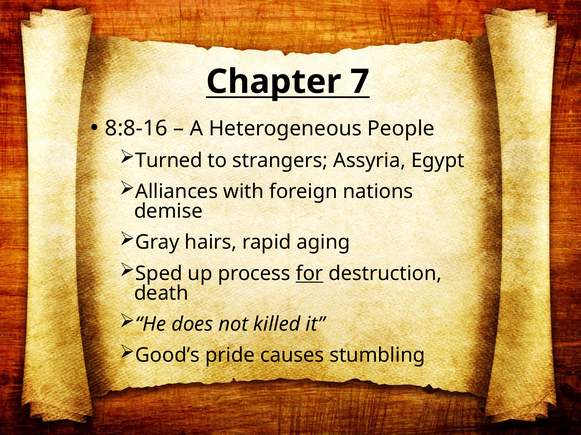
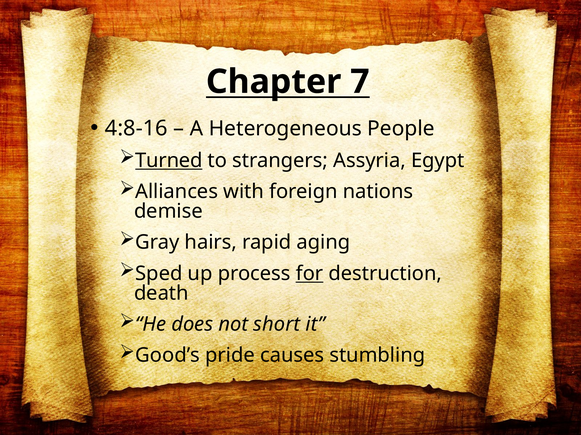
8:8-16: 8:8-16 -> 4:8-16
Turned underline: none -> present
killed: killed -> short
